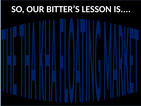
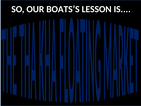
BITTER’S: BITTER’S -> BOATS’S
